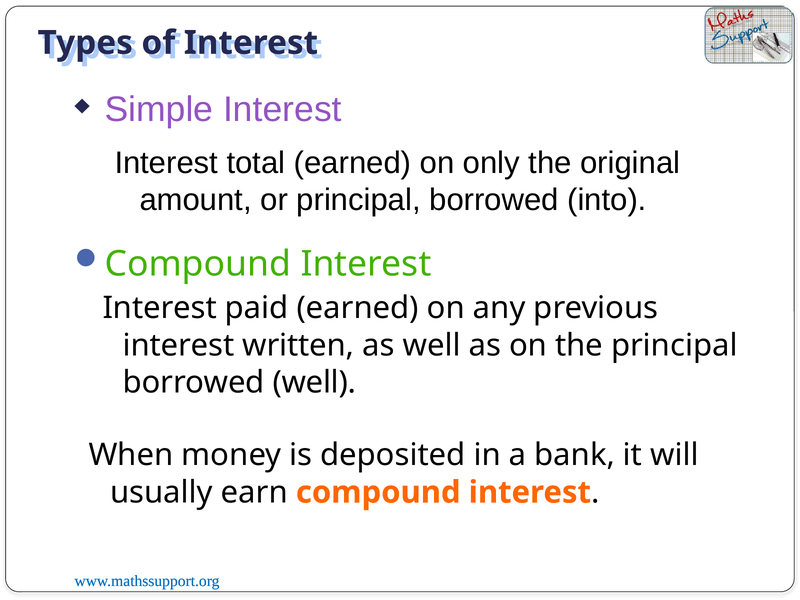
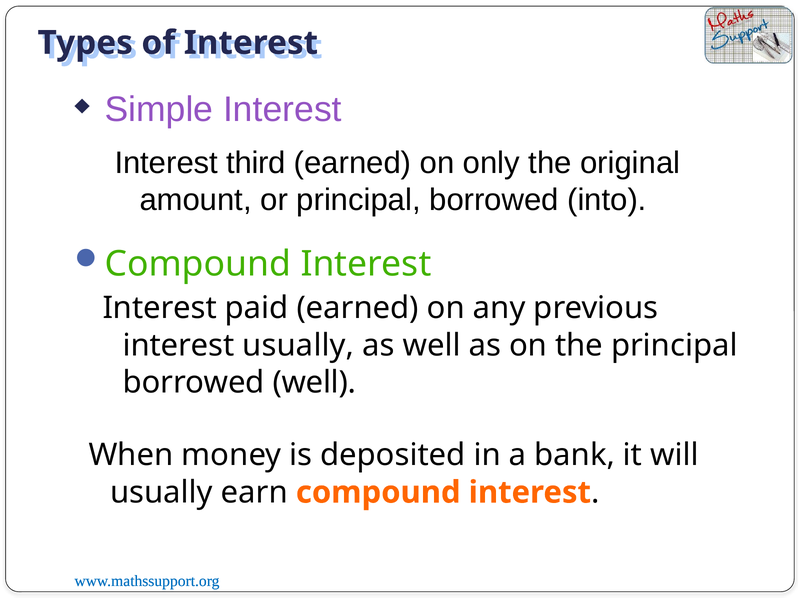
total: total -> third
interest written: written -> usually
